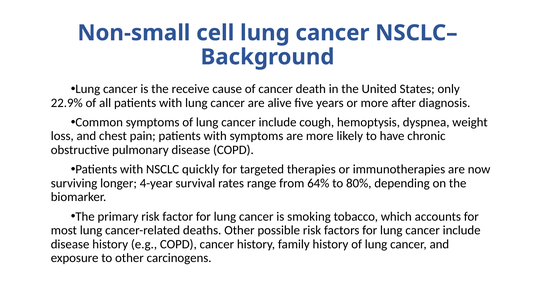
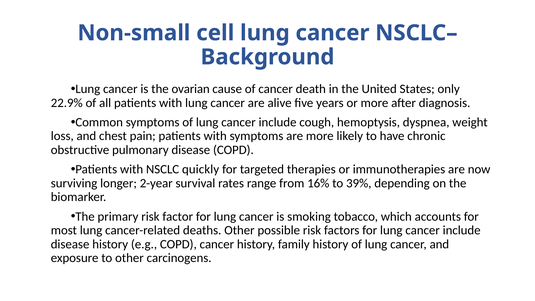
receive: receive -> ovarian
4-year: 4-year -> 2-year
64%: 64% -> 16%
80%: 80% -> 39%
